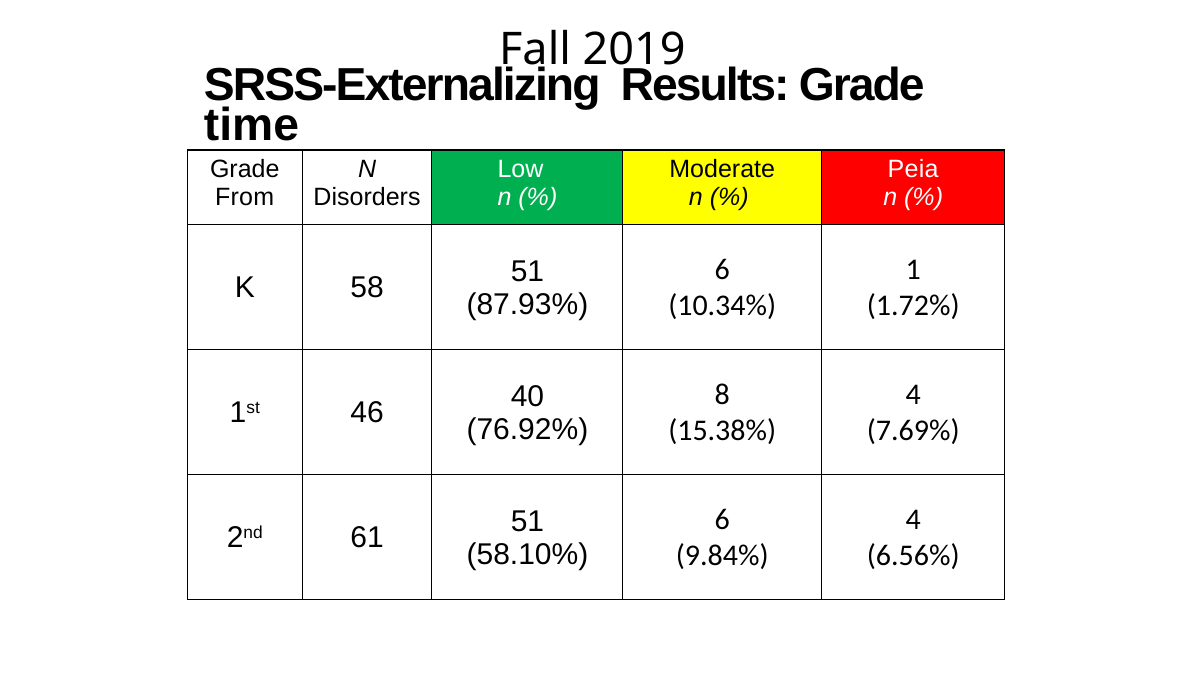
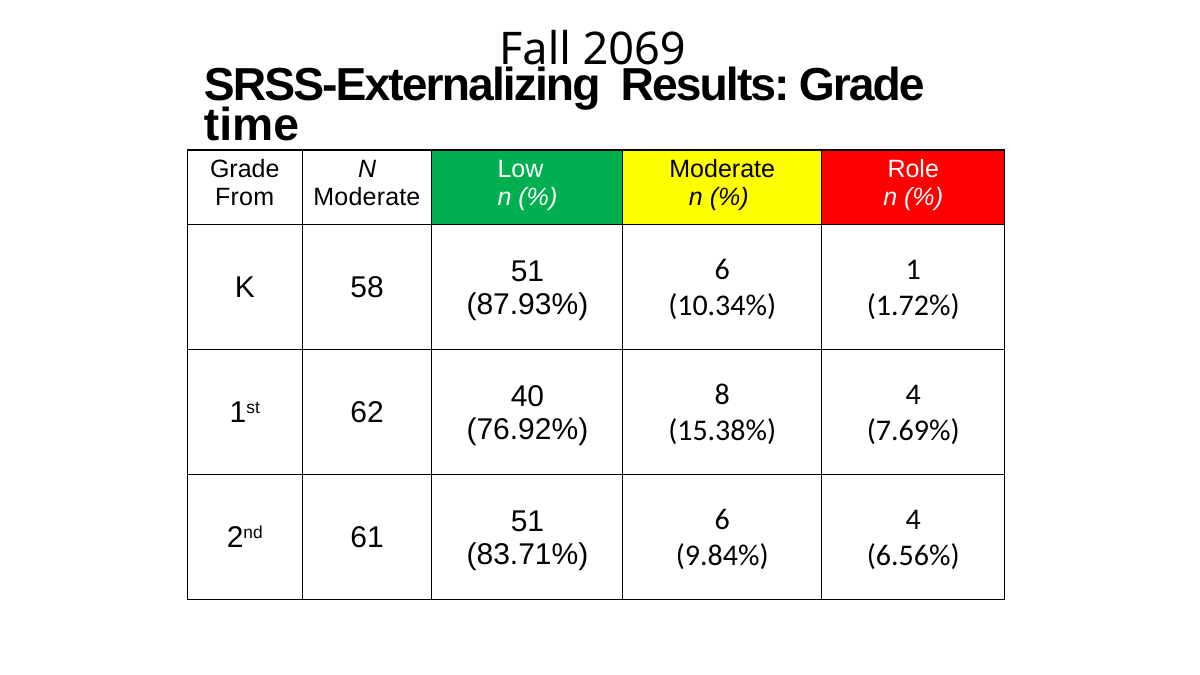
2019: 2019 -> 2069
Peia: Peia -> Role
Disorders at (367, 197): Disorders -> Moderate
46: 46 -> 62
58.10%: 58.10% -> 83.71%
